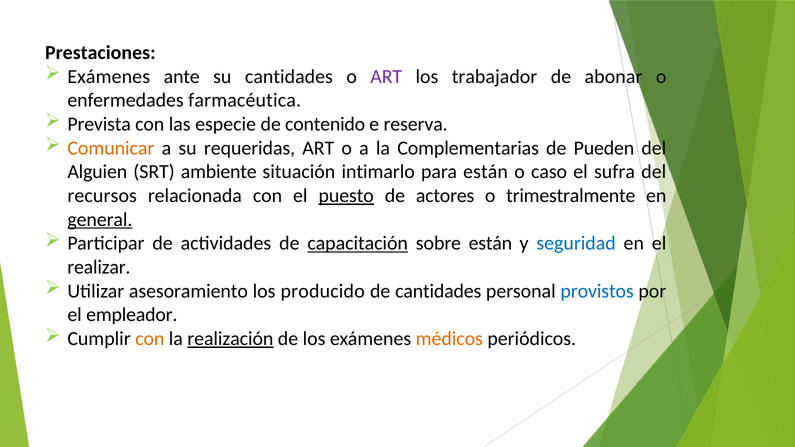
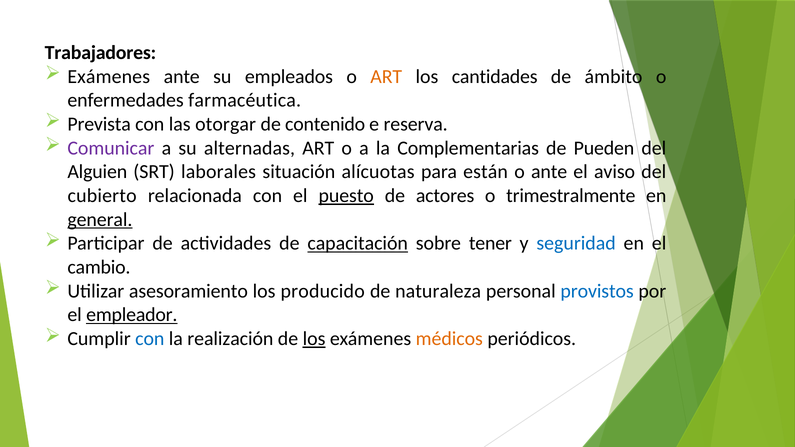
Prestaciones: Prestaciones -> Trabajadores
su cantidades: cantidades -> empleados
ART at (386, 77) colour: purple -> orange
trabajador: trabajador -> cantidades
abonar: abonar -> ámbito
especie: especie -> otorgar
Comunicar colour: orange -> purple
requeridas: requeridas -> alternadas
ambiente: ambiente -> laborales
intimarlo: intimarlo -> alícuotas
o caso: caso -> ante
sufra: sufra -> aviso
recursos: recursos -> cubierto
sobre están: están -> tener
realizar: realizar -> cambio
de cantidades: cantidades -> naturaleza
empleador underline: none -> present
con at (150, 339) colour: orange -> blue
realización underline: present -> none
los at (314, 339) underline: none -> present
